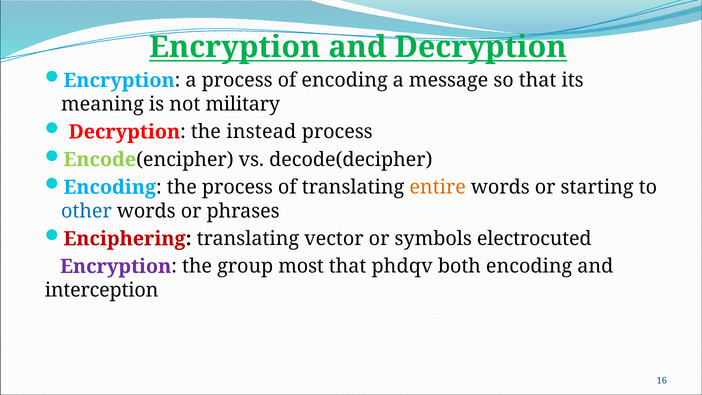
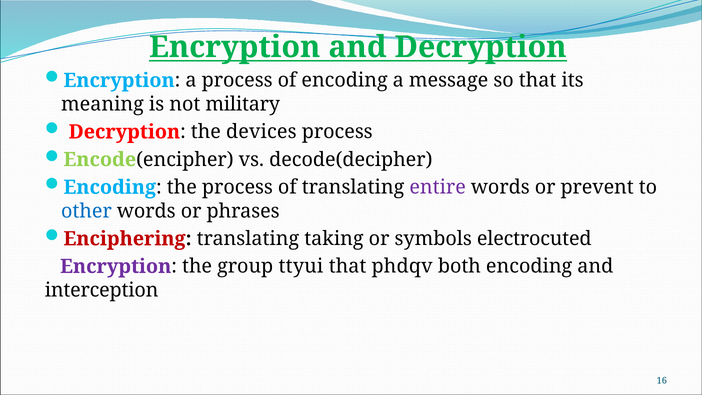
instead: instead -> devices
entire colour: orange -> purple
starting: starting -> prevent
vector: vector -> taking
most: most -> ttyui
